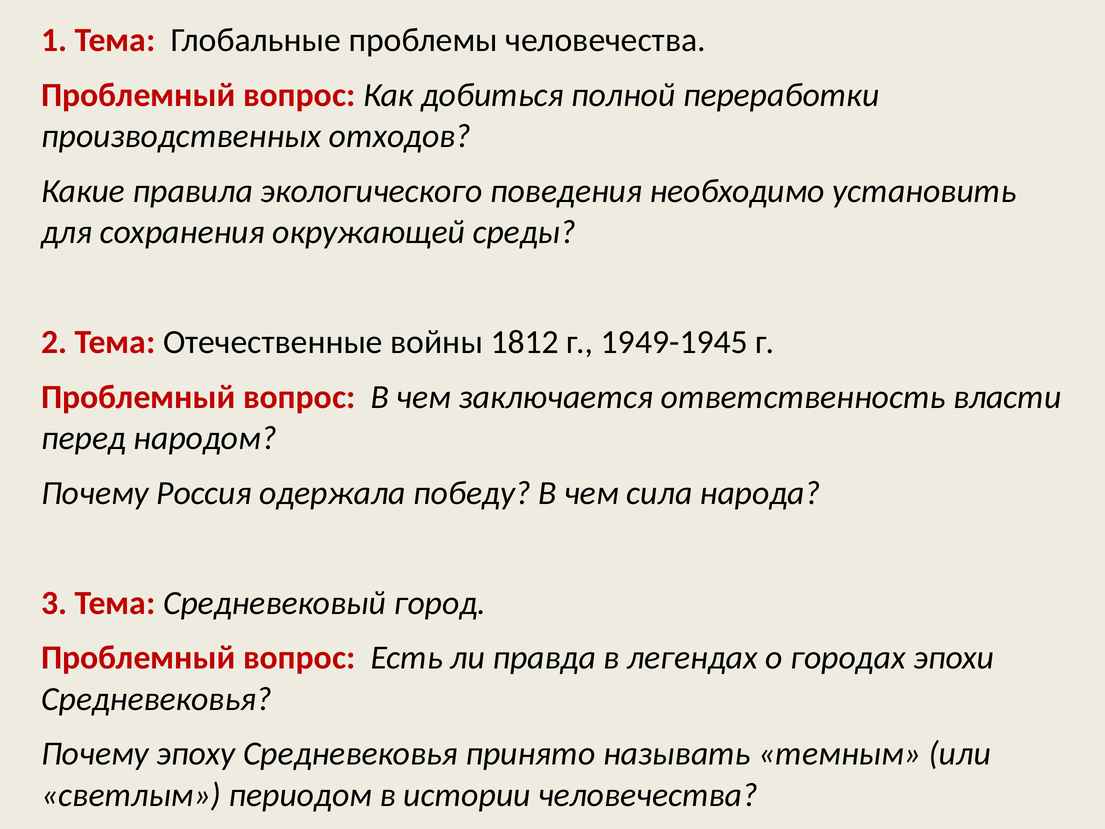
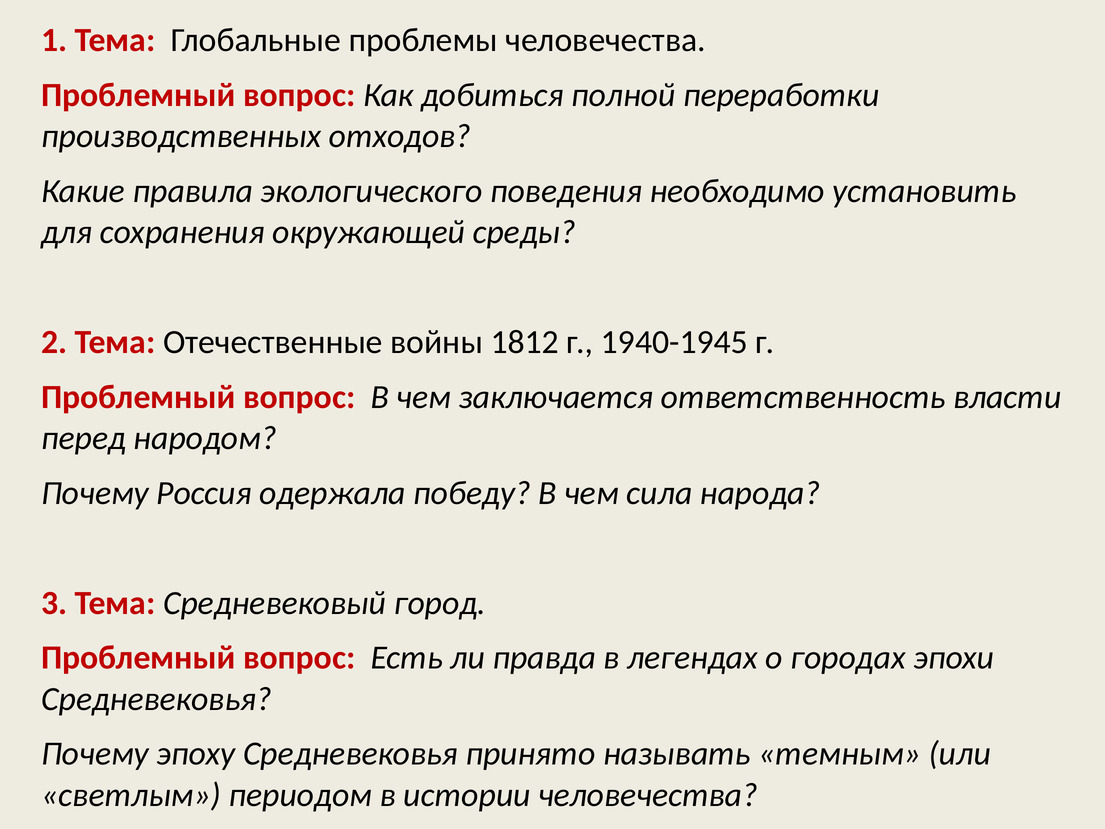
1949-1945: 1949-1945 -> 1940-1945
